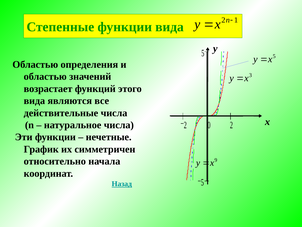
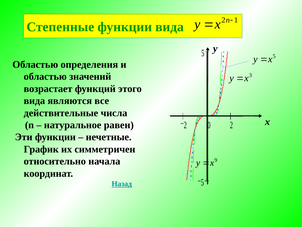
натуральное числа: числа -> равен
